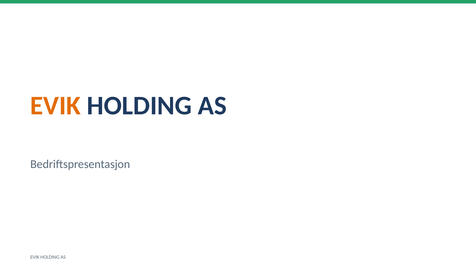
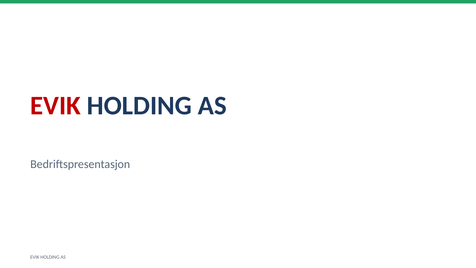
EVIK at (56, 106) colour: orange -> red
